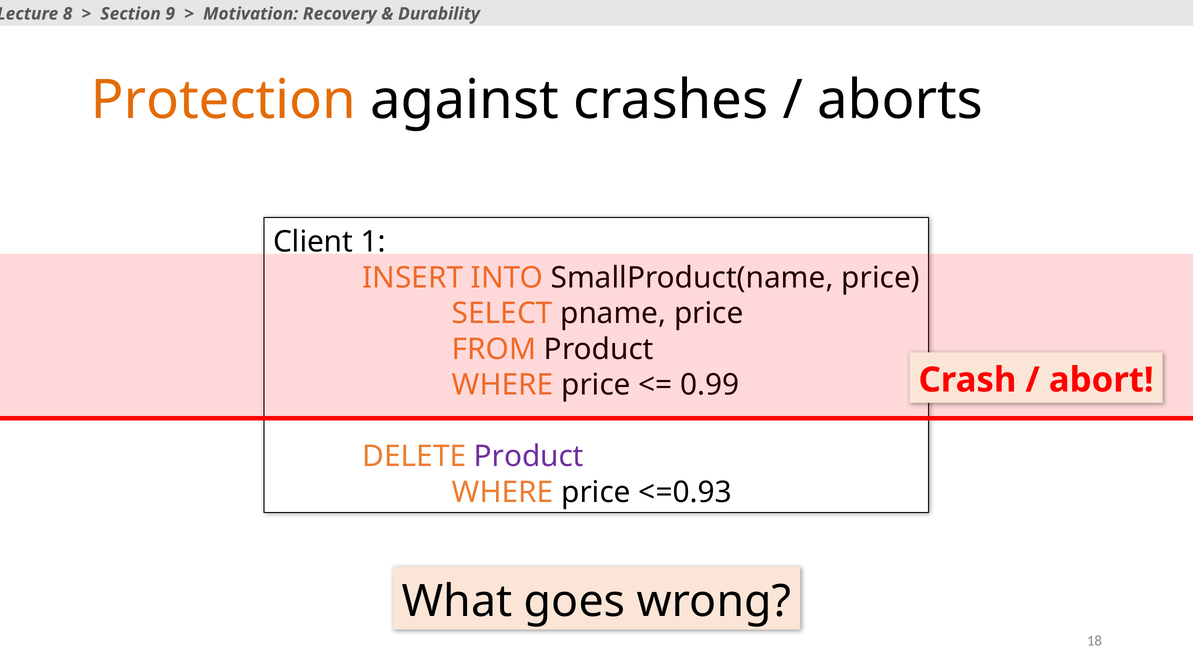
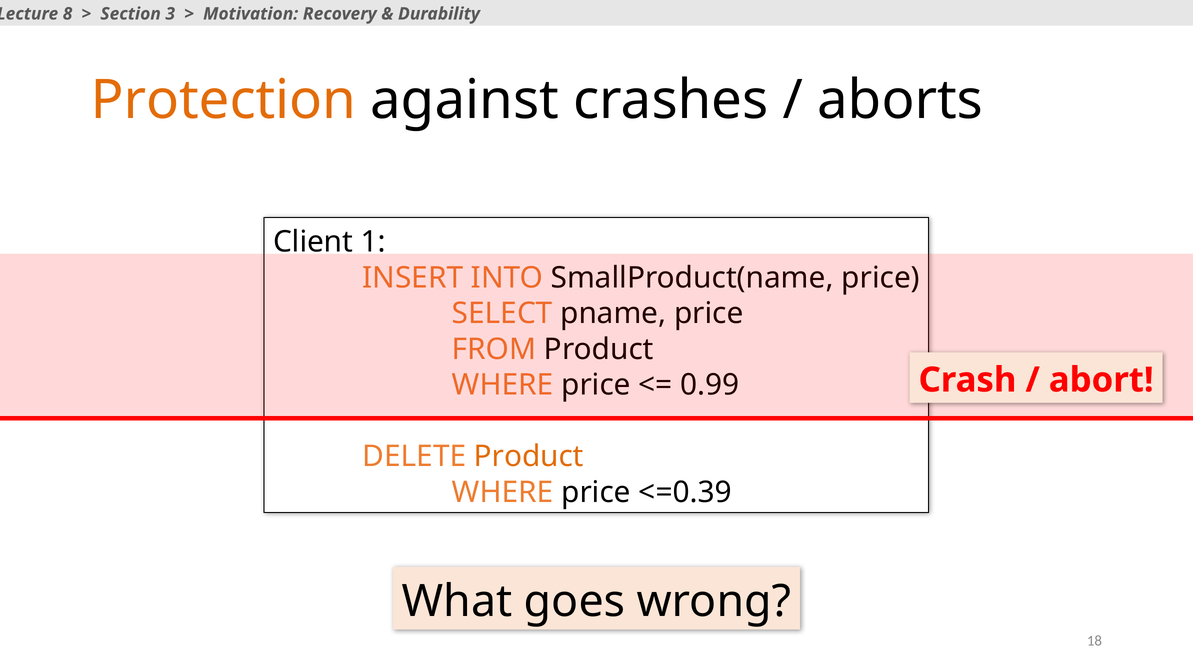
9: 9 -> 3
Product at (529, 457) colour: purple -> orange
<=0.93: <=0.93 -> <=0.39
